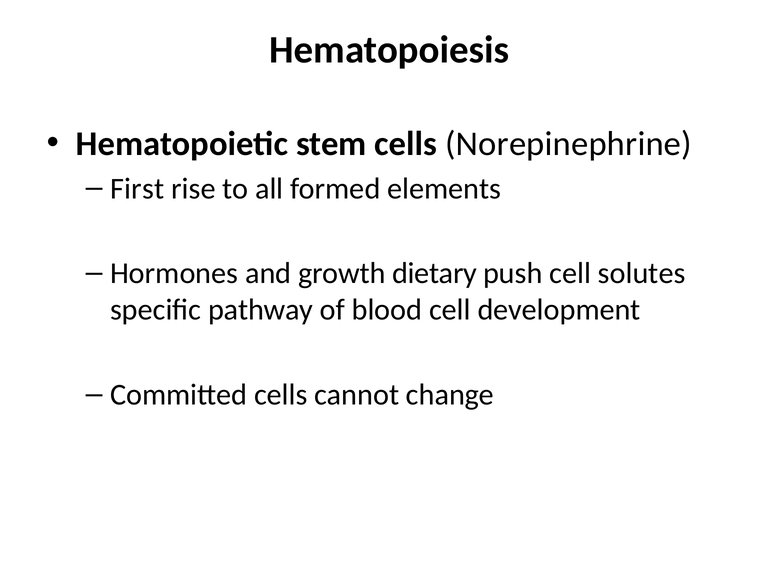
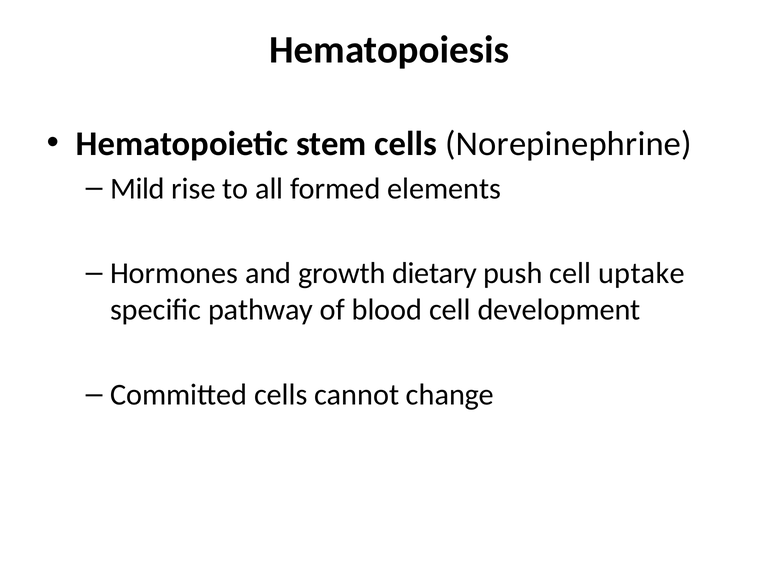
First: First -> Mild
solutes: solutes -> uptake
